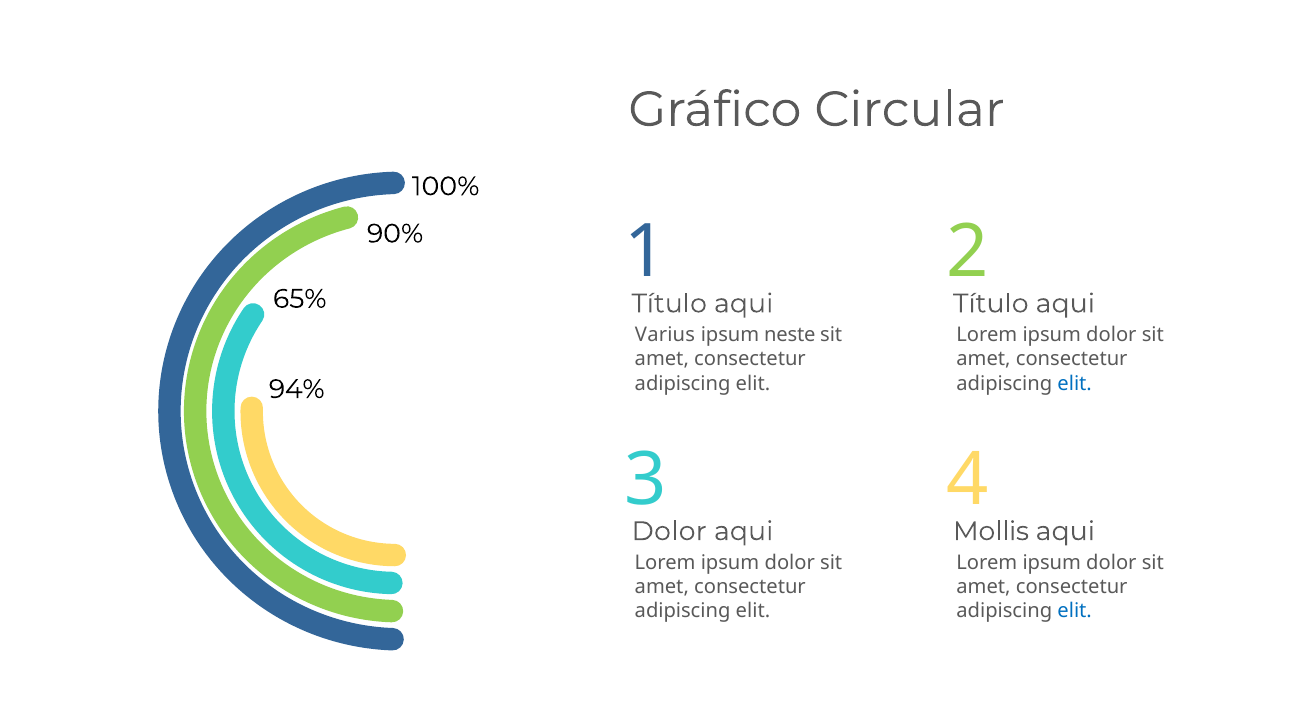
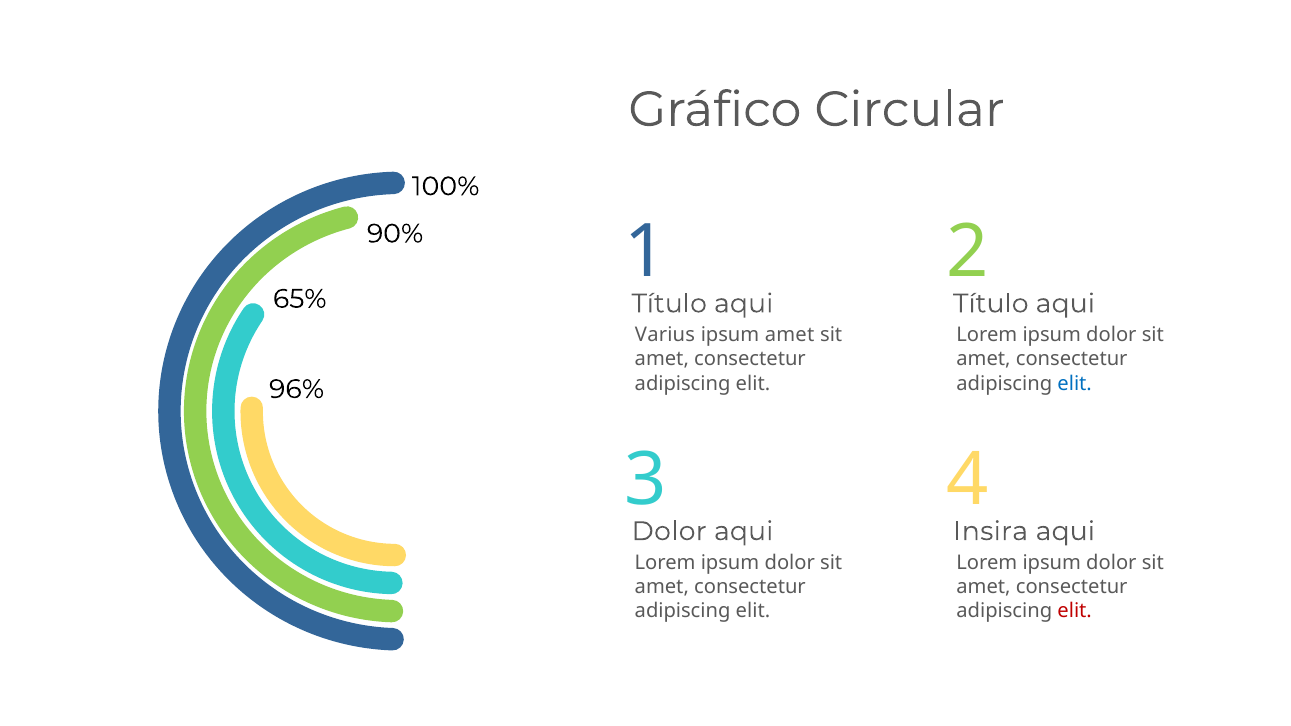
ipsum neste: neste -> amet
94%: 94% -> 96%
Mollis: Mollis -> Insira
elit at (1075, 611) colour: blue -> red
